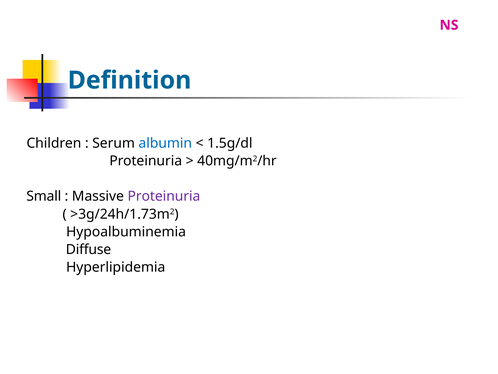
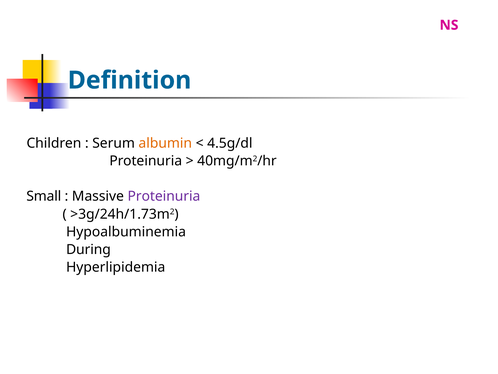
albumin colour: blue -> orange
1.5g/dl: 1.5g/dl -> 4.5g/dl
Diffuse: Diffuse -> During
